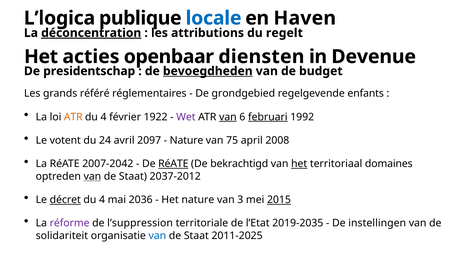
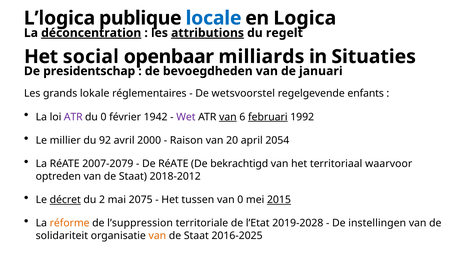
Haven: Haven -> Logica
attributions underline: none -> present
acties: acties -> social
diensten: diensten -> milliards
Devenue: Devenue -> Situaties
bevoegdheden underline: present -> none
budget: budget -> januari
référé: référé -> lokale
grondgebied: grondgebied -> wetsvoorstel
ATR at (73, 117) colour: orange -> purple
4 at (104, 117): 4 -> 0
1922: 1922 -> 1942
votent: votent -> millier
24: 24 -> 92
2097: 2097 -> 2000
Nature at (187, 140): Nature -> Raison
75: 75 -> 20
2008: 2008 -> 2054
2007-2042: 2007-2042 -> 2007-2079
RéATE at (173, 164) underline: present -> none
het at (299, 164) underline: present -> none
domaines: domaines -> waarvoor
van at (92, 176) underline: present -> none
2037-2012: 2037-2012 -> 2018-2012
4 at (102, 200): 4 -> 2
2036: 2036 -> 2075
Het nature: nature -> tussen
van 3: 3 -> 0
réforme colour: purple -> orange
2019-2035: 2019-2035 -> 2019-2028
van at (157, 236) colour: blue -> orange
2011-2025: 2011-2025 -> 2016-2025
